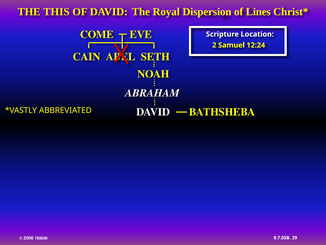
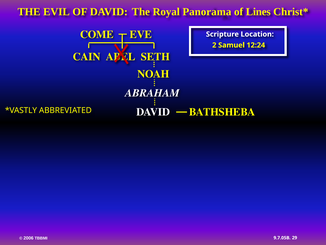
THIS: THIS -> EVIL
Dispersion: Dispersion -> Panorama
